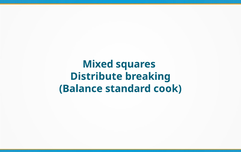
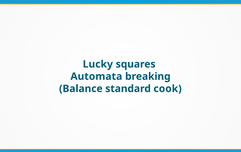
Mixed: Mixed -> Lucky
Distribute: Distribute -> Automata
